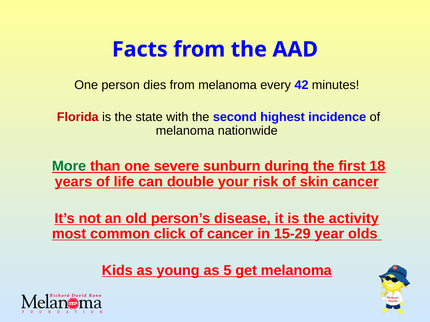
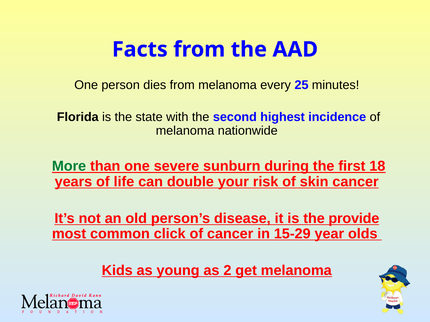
42: 42 -> 25
Florida colour: red -> black
activity: activity -> provide
5: 5 -> 2
